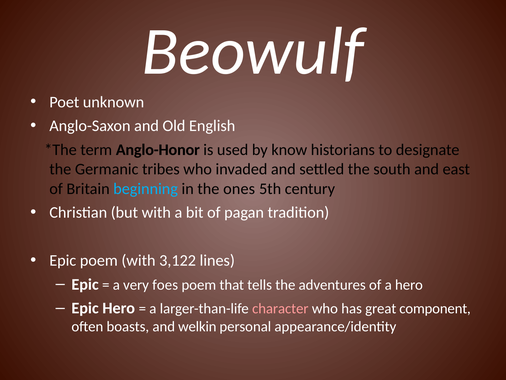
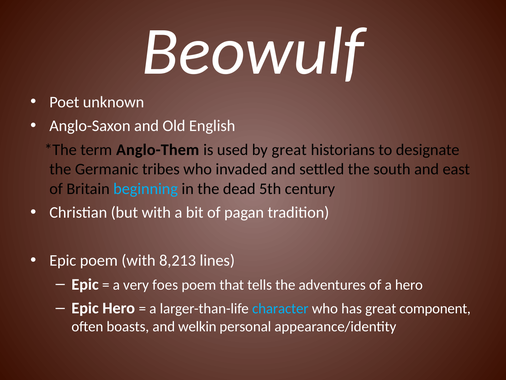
Anglo-Honor: Anglo-Honor -> Anglo-Them
by know: know -> great
ones: ones -> dead
3,122: 3,122 -> 8,213
character colour: pink -> light blue
